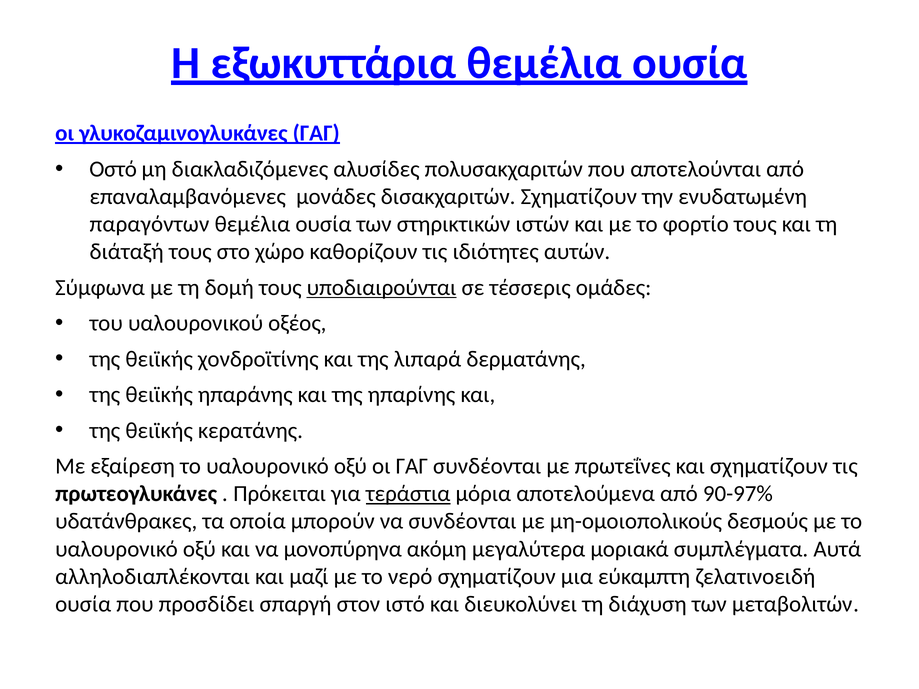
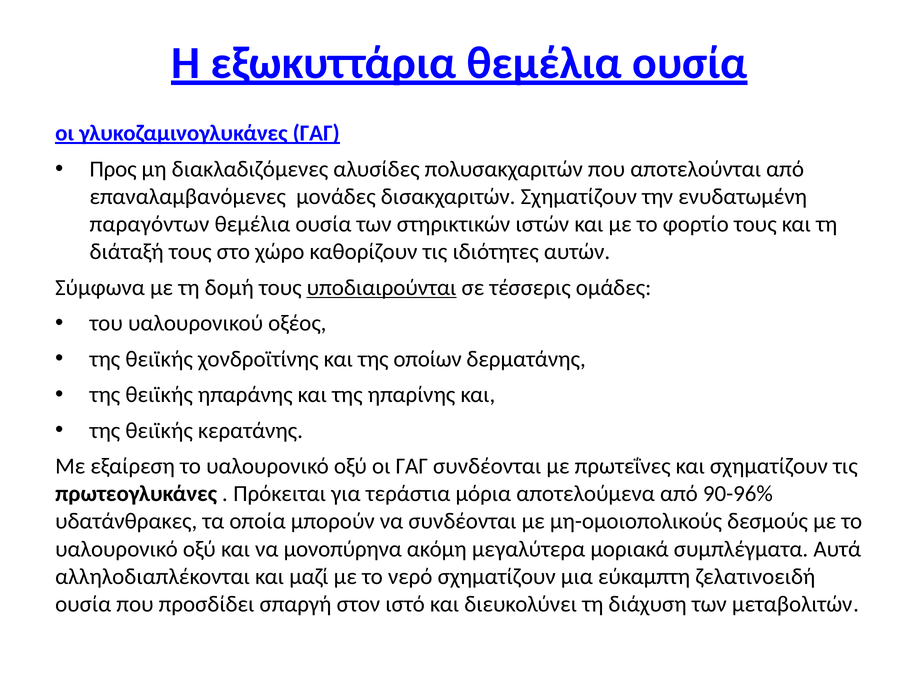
Οστό: Οστό -> Προς
λιπαρά: λιπαρά -> οποίων
τεράστια underline: present -> none
90-97%: 90-97% -> 90-96%
